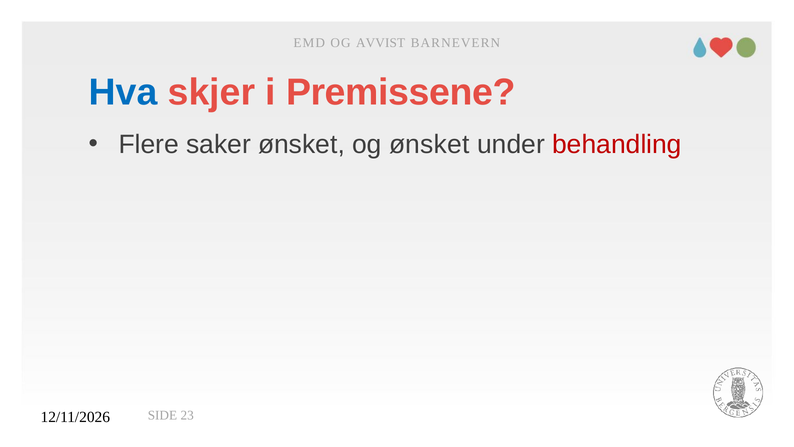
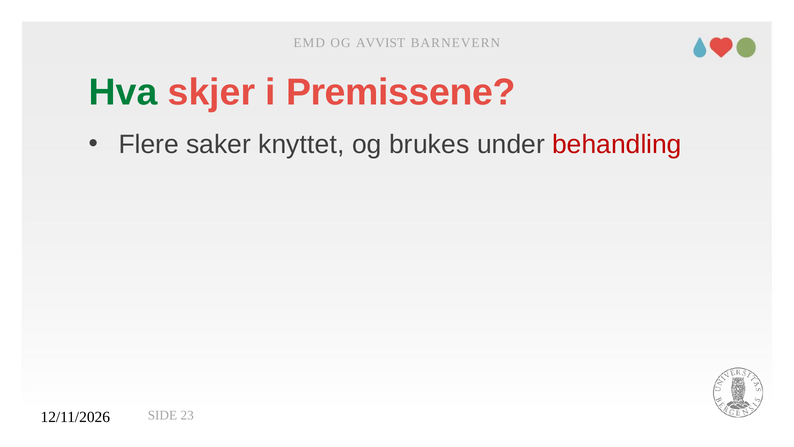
Hva colour: blue -> green
saker ønsket: ønsket -> knyttet
og ønsket: ønsket -> brukes
